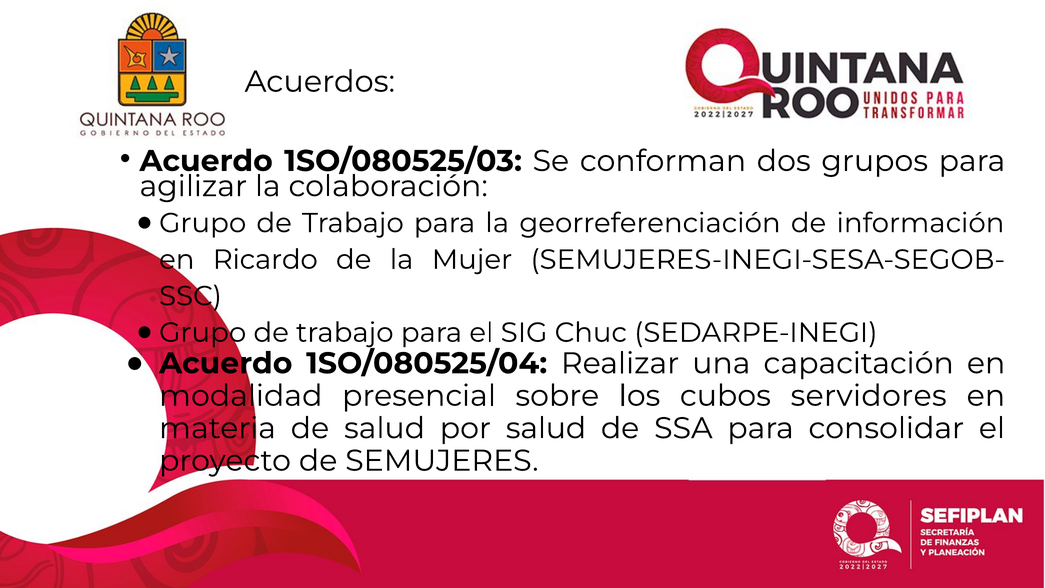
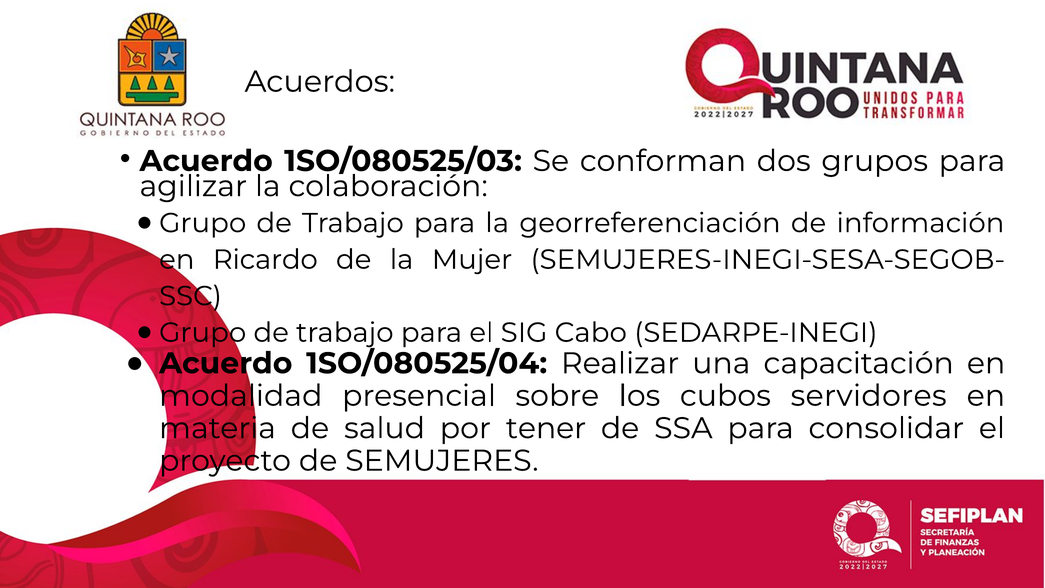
Chuc: Chuc -> Cabo
por salud: salud -> tener
